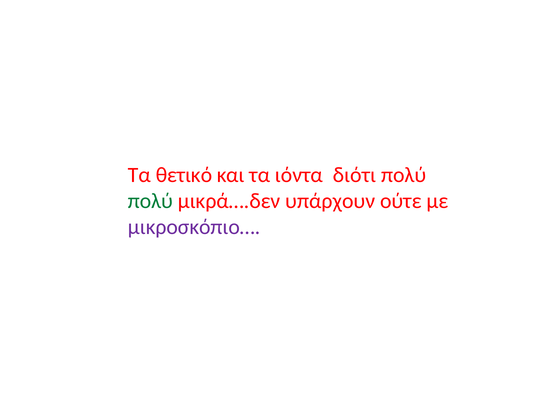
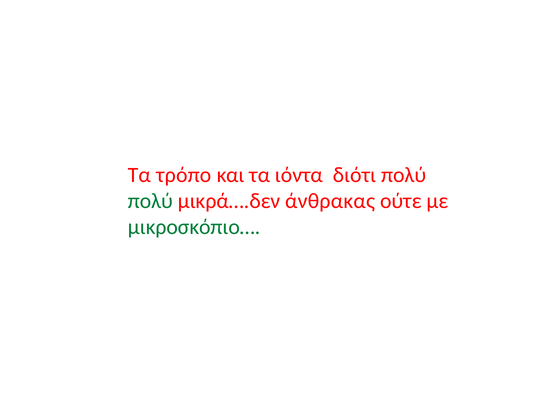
θετικό: θετικό -> τρόπο
υπάρχουν: υπάρχουν -> άνθρακας
μικροσκόπιο… colour: purple -> green
